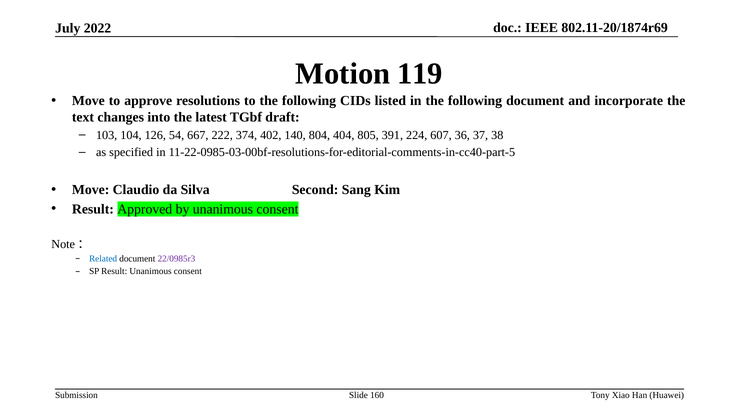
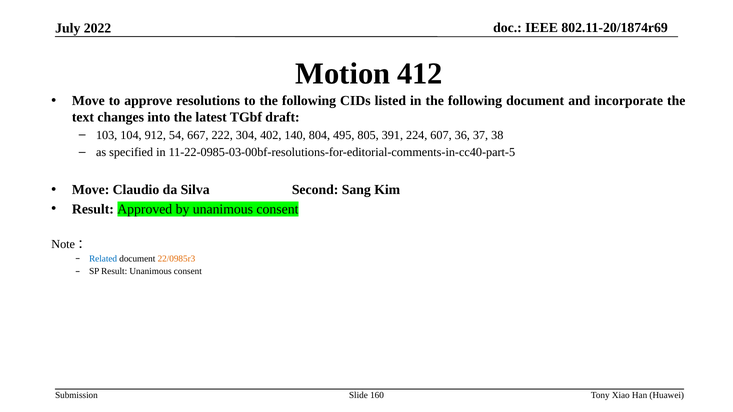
119: 119 -> 412
126: 126 -> 912
374: 374 -> 304
404: 404 -> 495
22/0985r3 colour: purple -> orange
